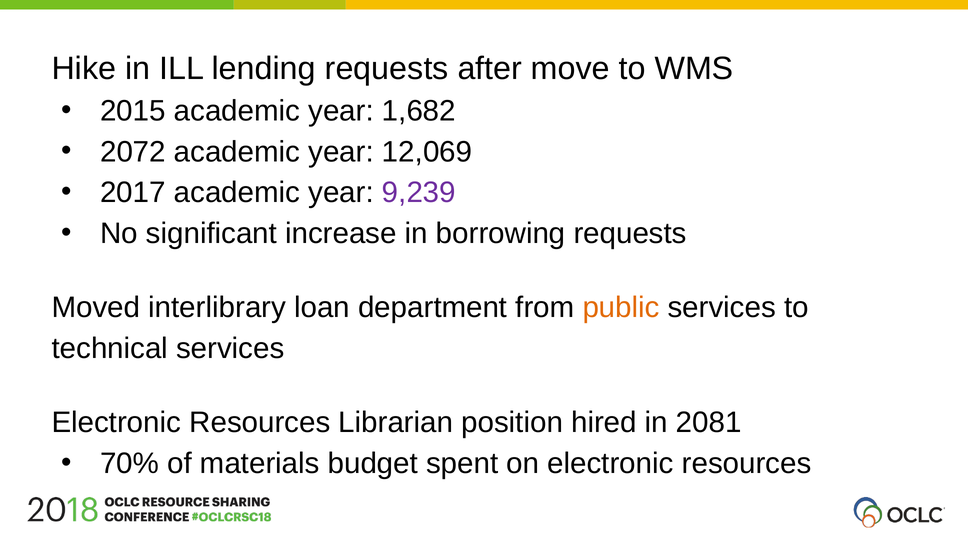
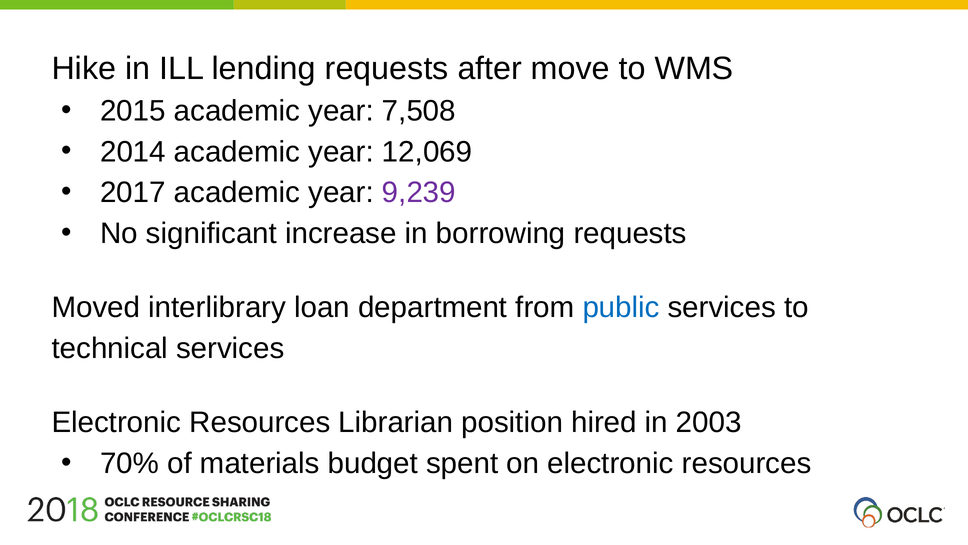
1,682: 1,682 -> 7,508
2072: 2072 -> 2014
public colour: orange -> blue
2081: 2081 -> 2003
